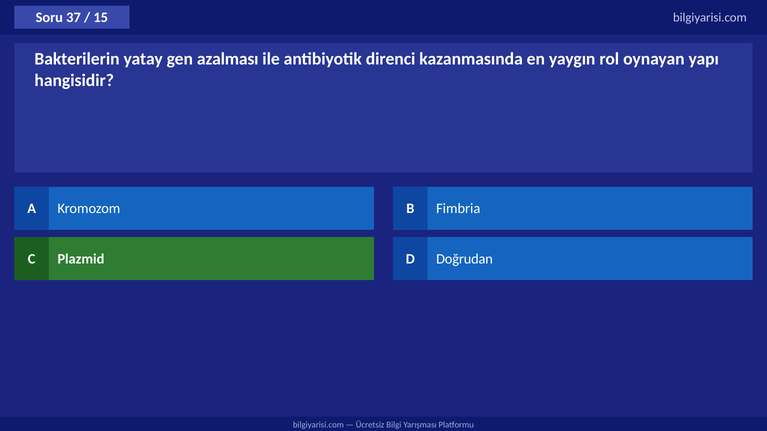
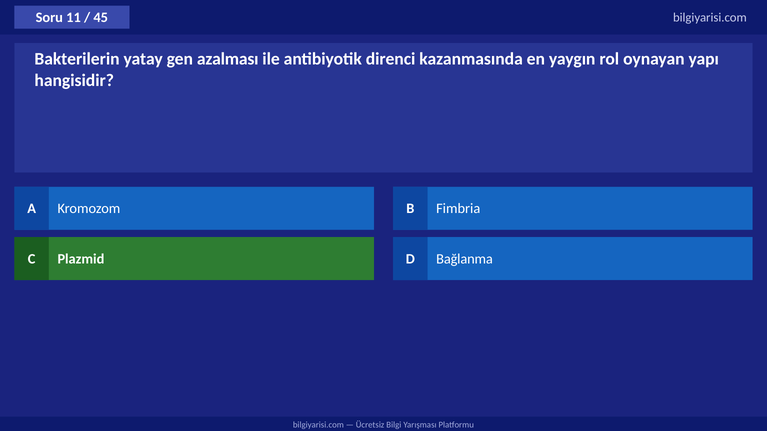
37: 37 -> 11
15: 15 -> 45
Doğrudan: Doğrudan -> Bağlanma
